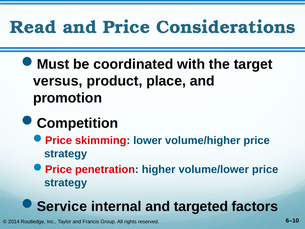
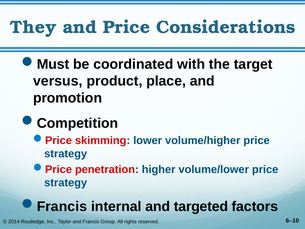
Read: Read -> They
Service at (62, 206): Service -> Francis
